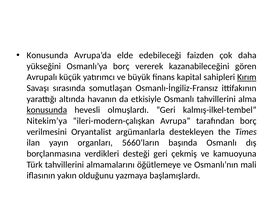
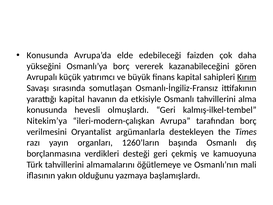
yarattığı altında: altında -> kapital
konusunda at (47, 110) underline: present -> none
ilan: ilan -> razı
5660’ların: 5660’ların -> 1260’ların
